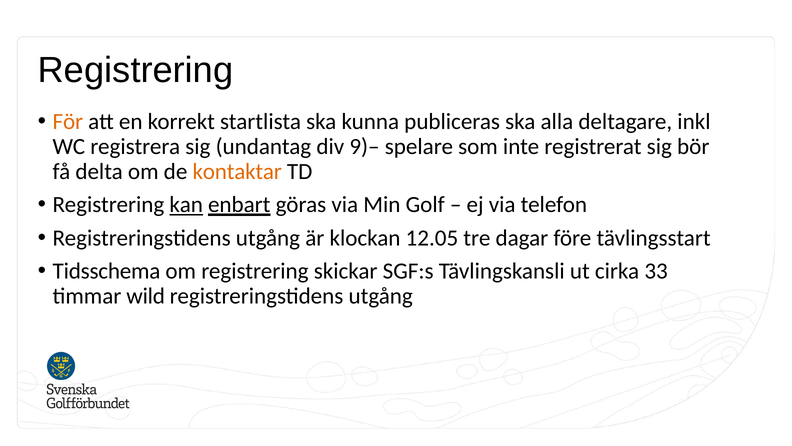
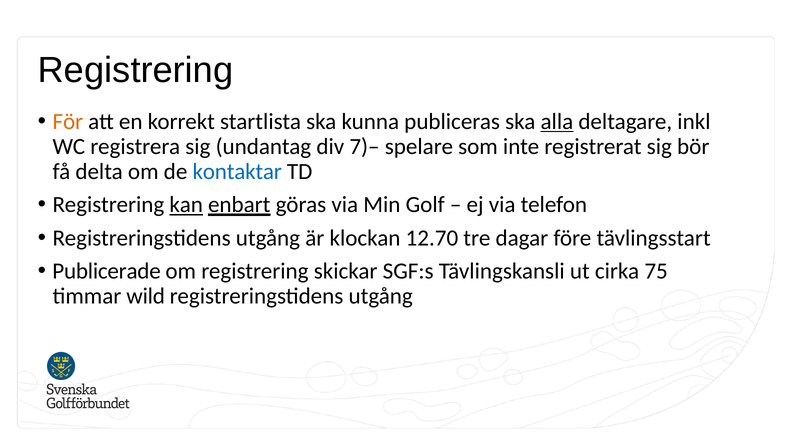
alla underline: none -> present
9)–: 9)– -> 7)–
kontaktar colour: orange -> blue
12.05: 12.05 -> 12.70
Tidsschema: Tidsschema -> Publicerade
33: 33 -> 75
